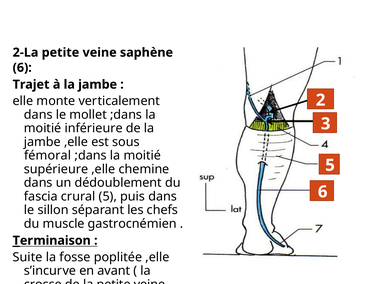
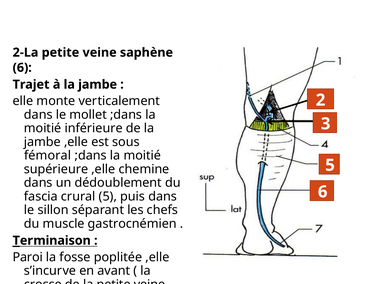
Suite: Suite -> Paroi
